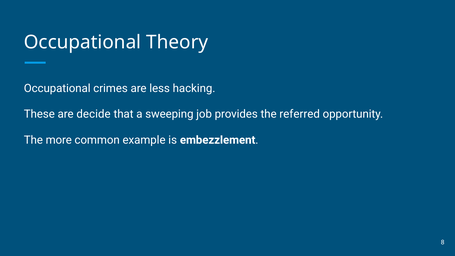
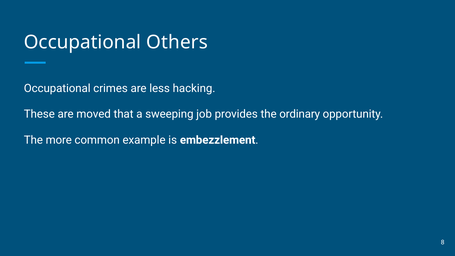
Theory: Theory -> Others
decide: decide -> moved
referred: referred -> ordinary
